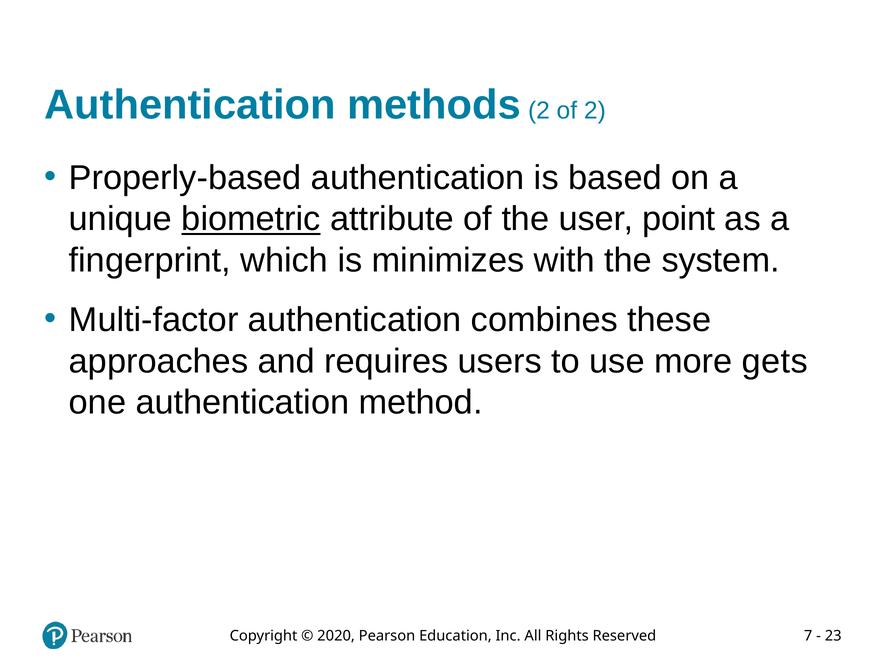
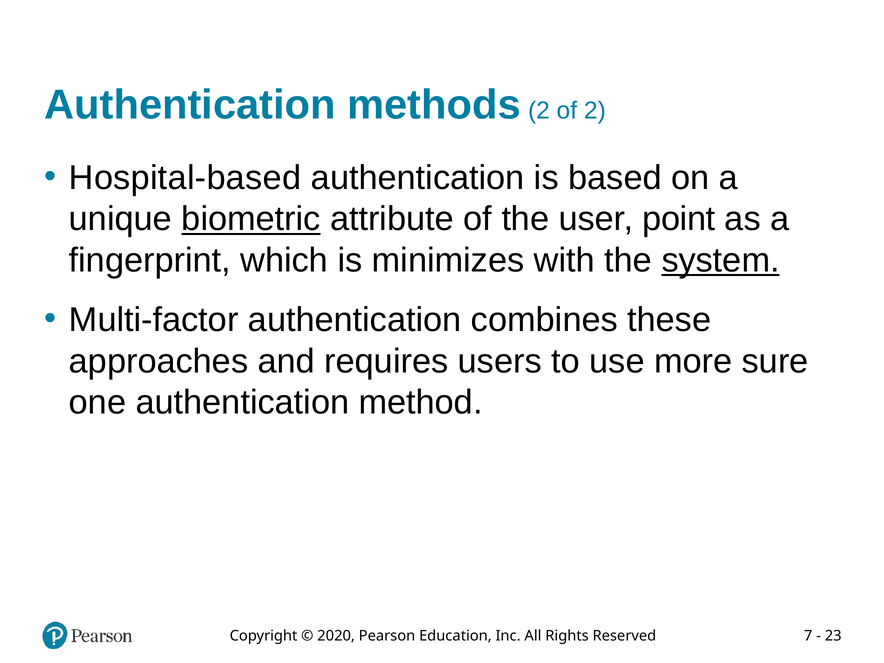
Properly-based: Properly-based -> Hospital-based
system underline: none -> present
gets: gets -> sure
